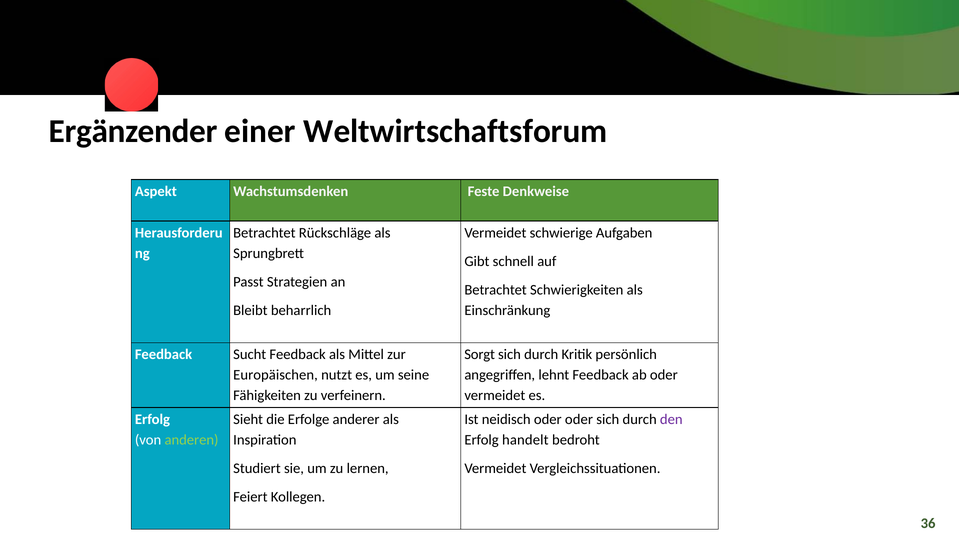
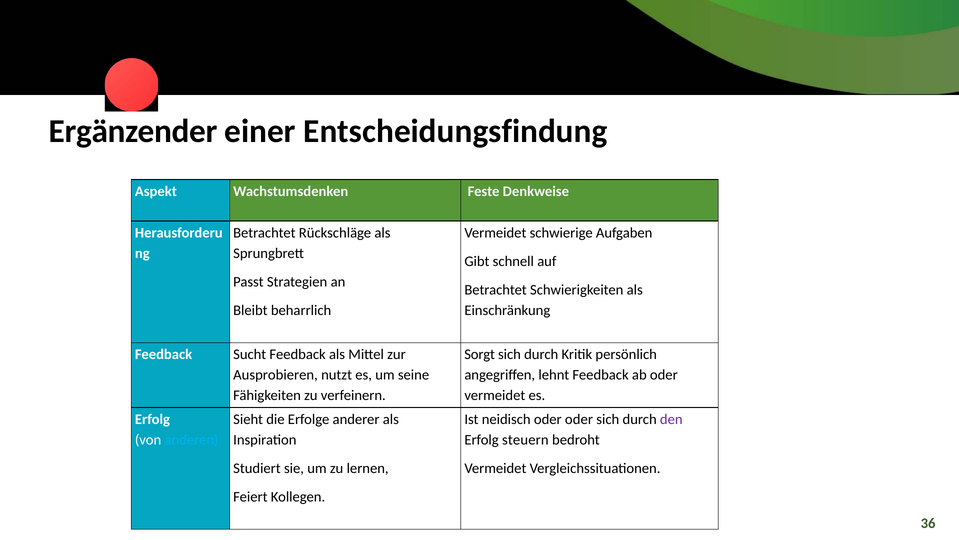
Weltwirtschaftsforum: Weltwirtschaftsforum -> Entscheidungsfindung
Europäischen: Europäischen -> Ausprobieren
anderen colour: light green -> light blue
handelt: handelt -> steuern
